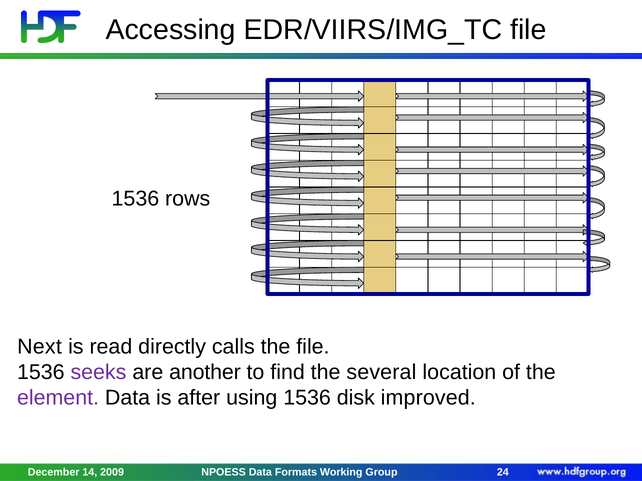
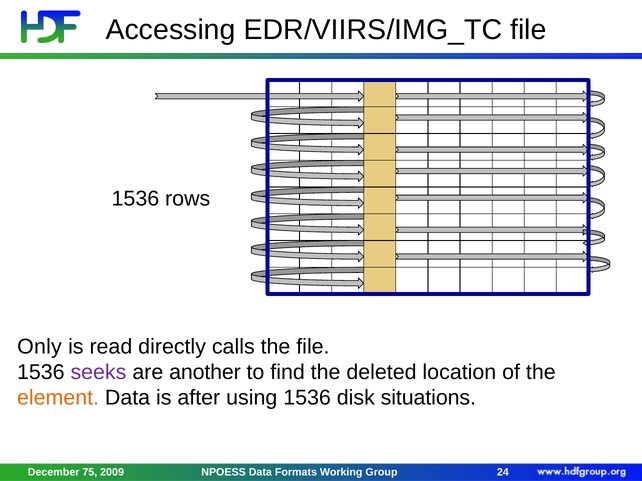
Next: Next -> Only
several: several -> deleted
element colour: purple -> orange
improved: improved -> situations
14: 14 -> 75
